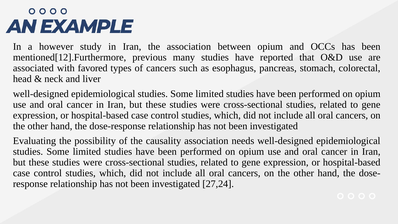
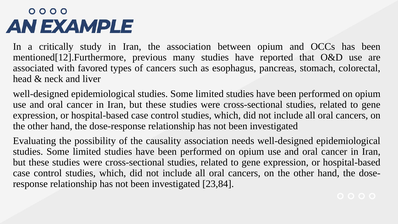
however: however -> critically
27,24: 27,24 -> 23,84
